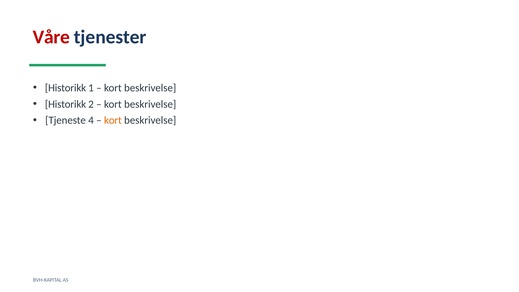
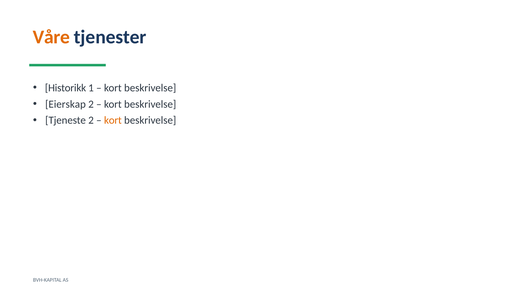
Våre colour: red -> orange
Historikk at (66, 104): Historikk -> Eierskap
Tjeneste 4: 4 -> 2
